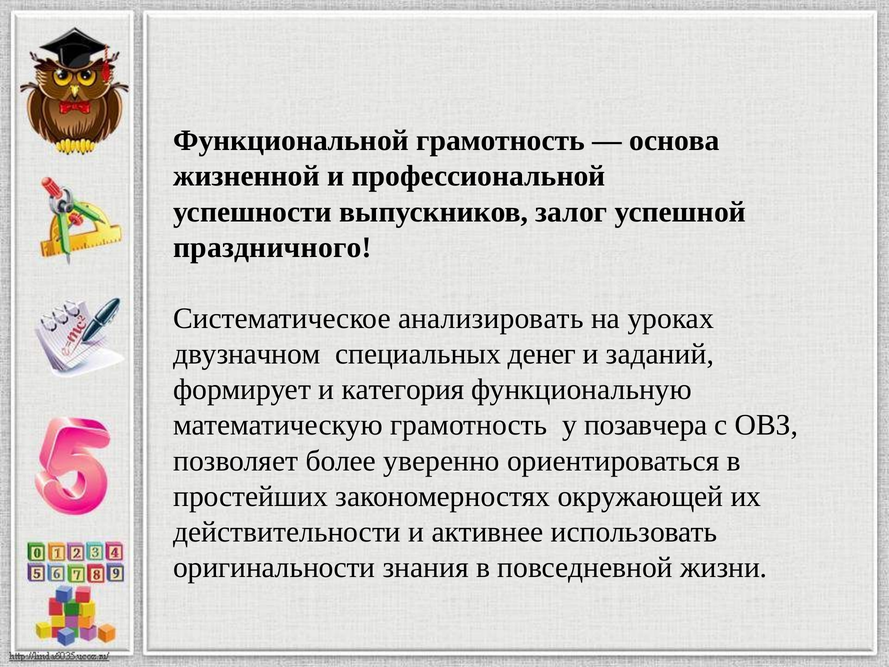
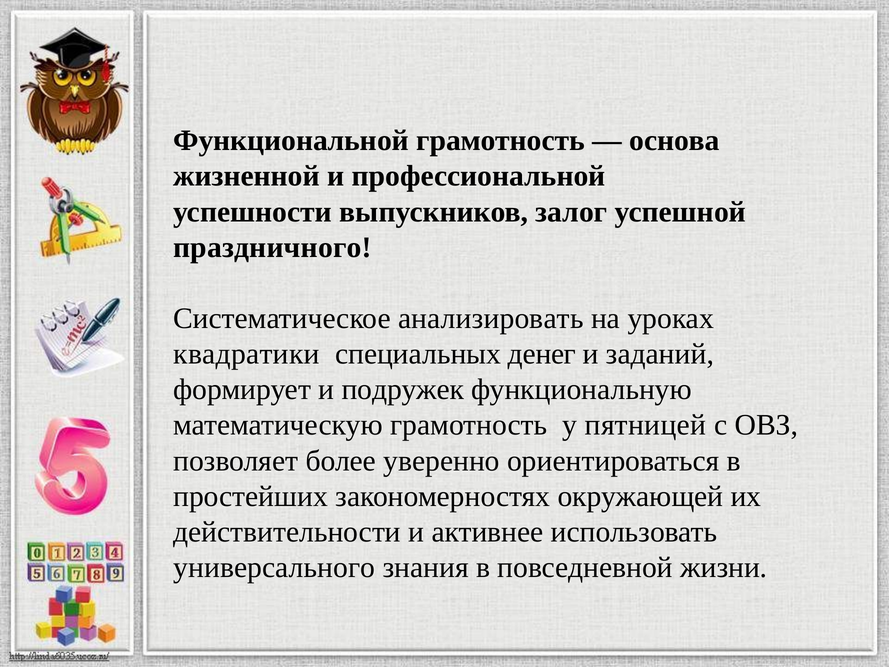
двузначном: двузначном -> квадратики
категория: категория -> подружек
позавчера: позавчера -> пятницей
оригинальности: оригинальности -> универсального
